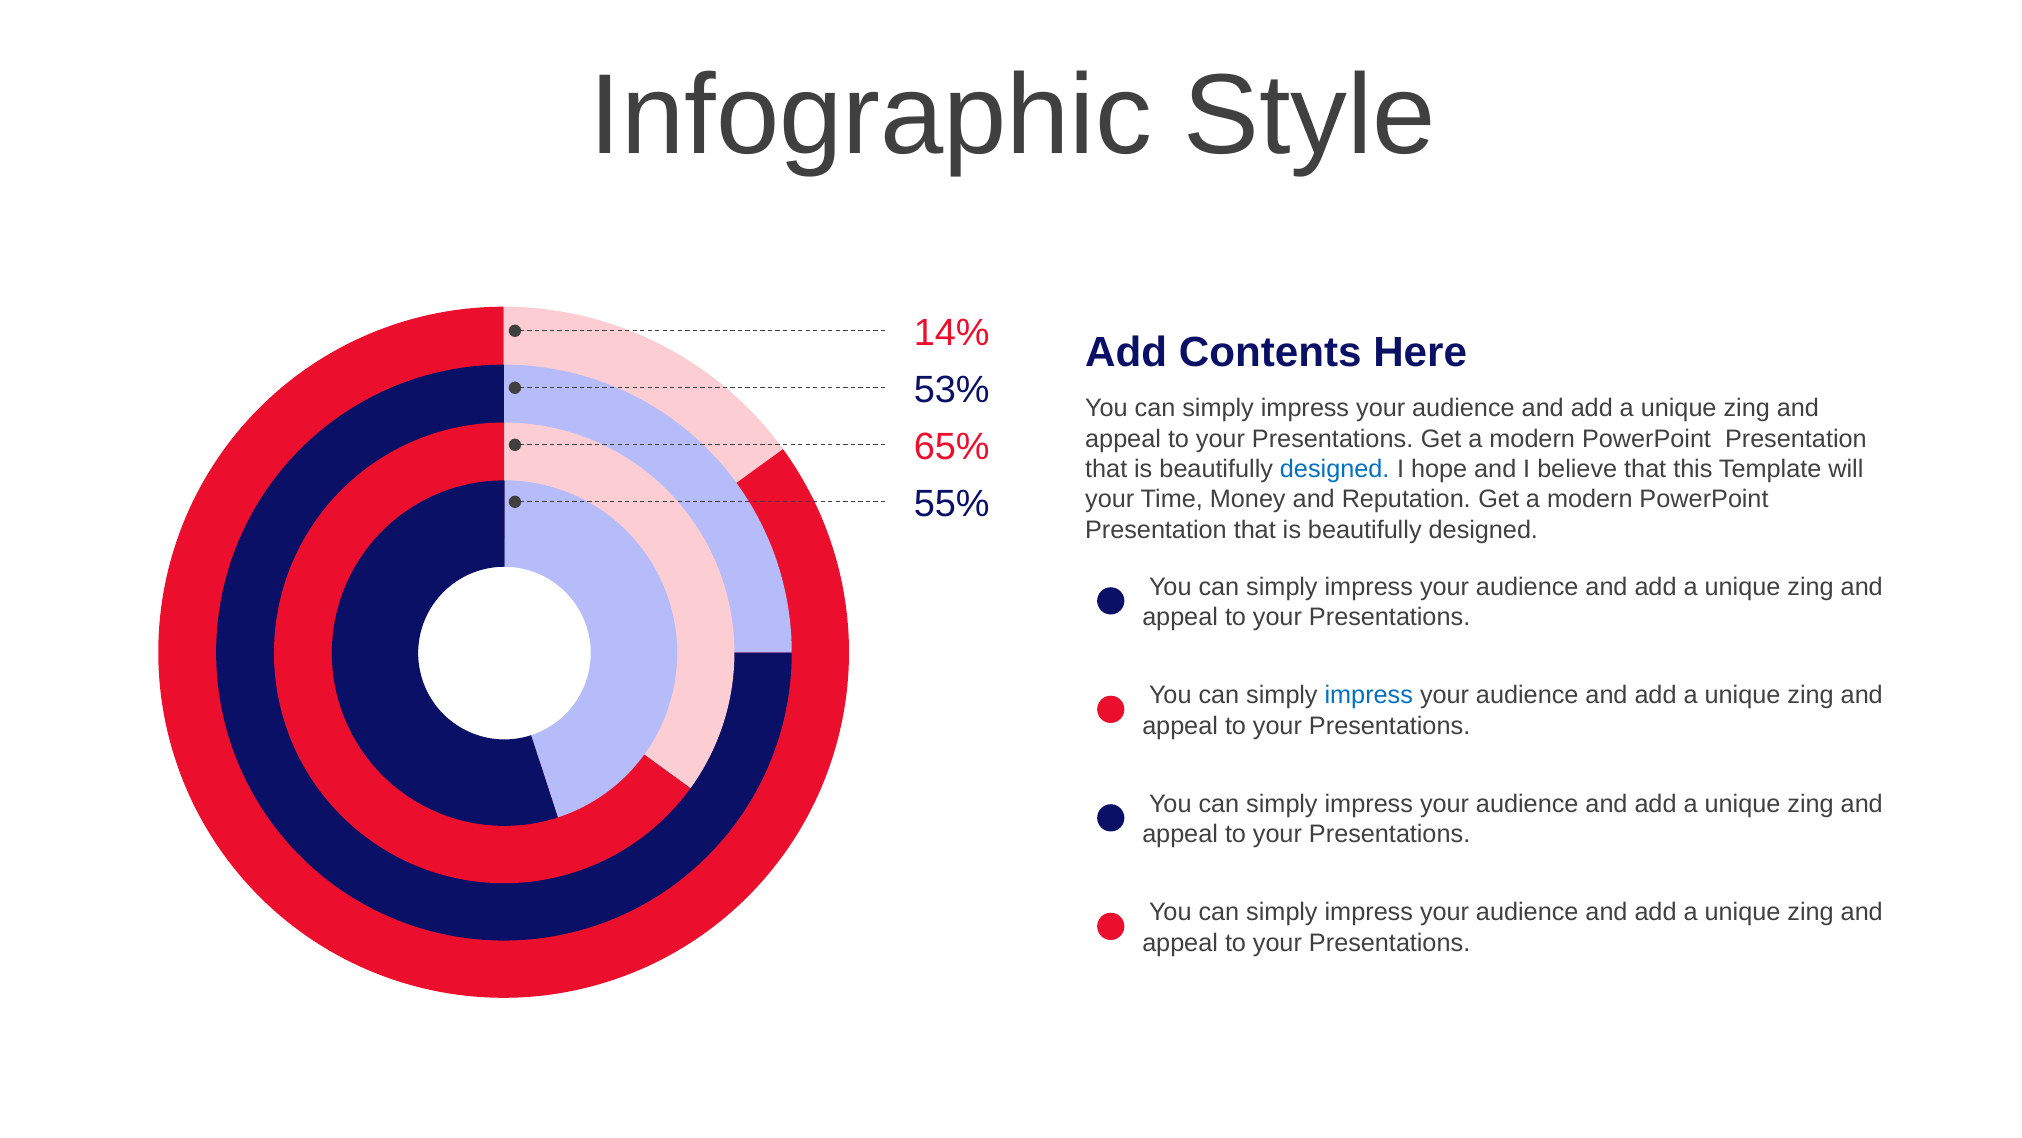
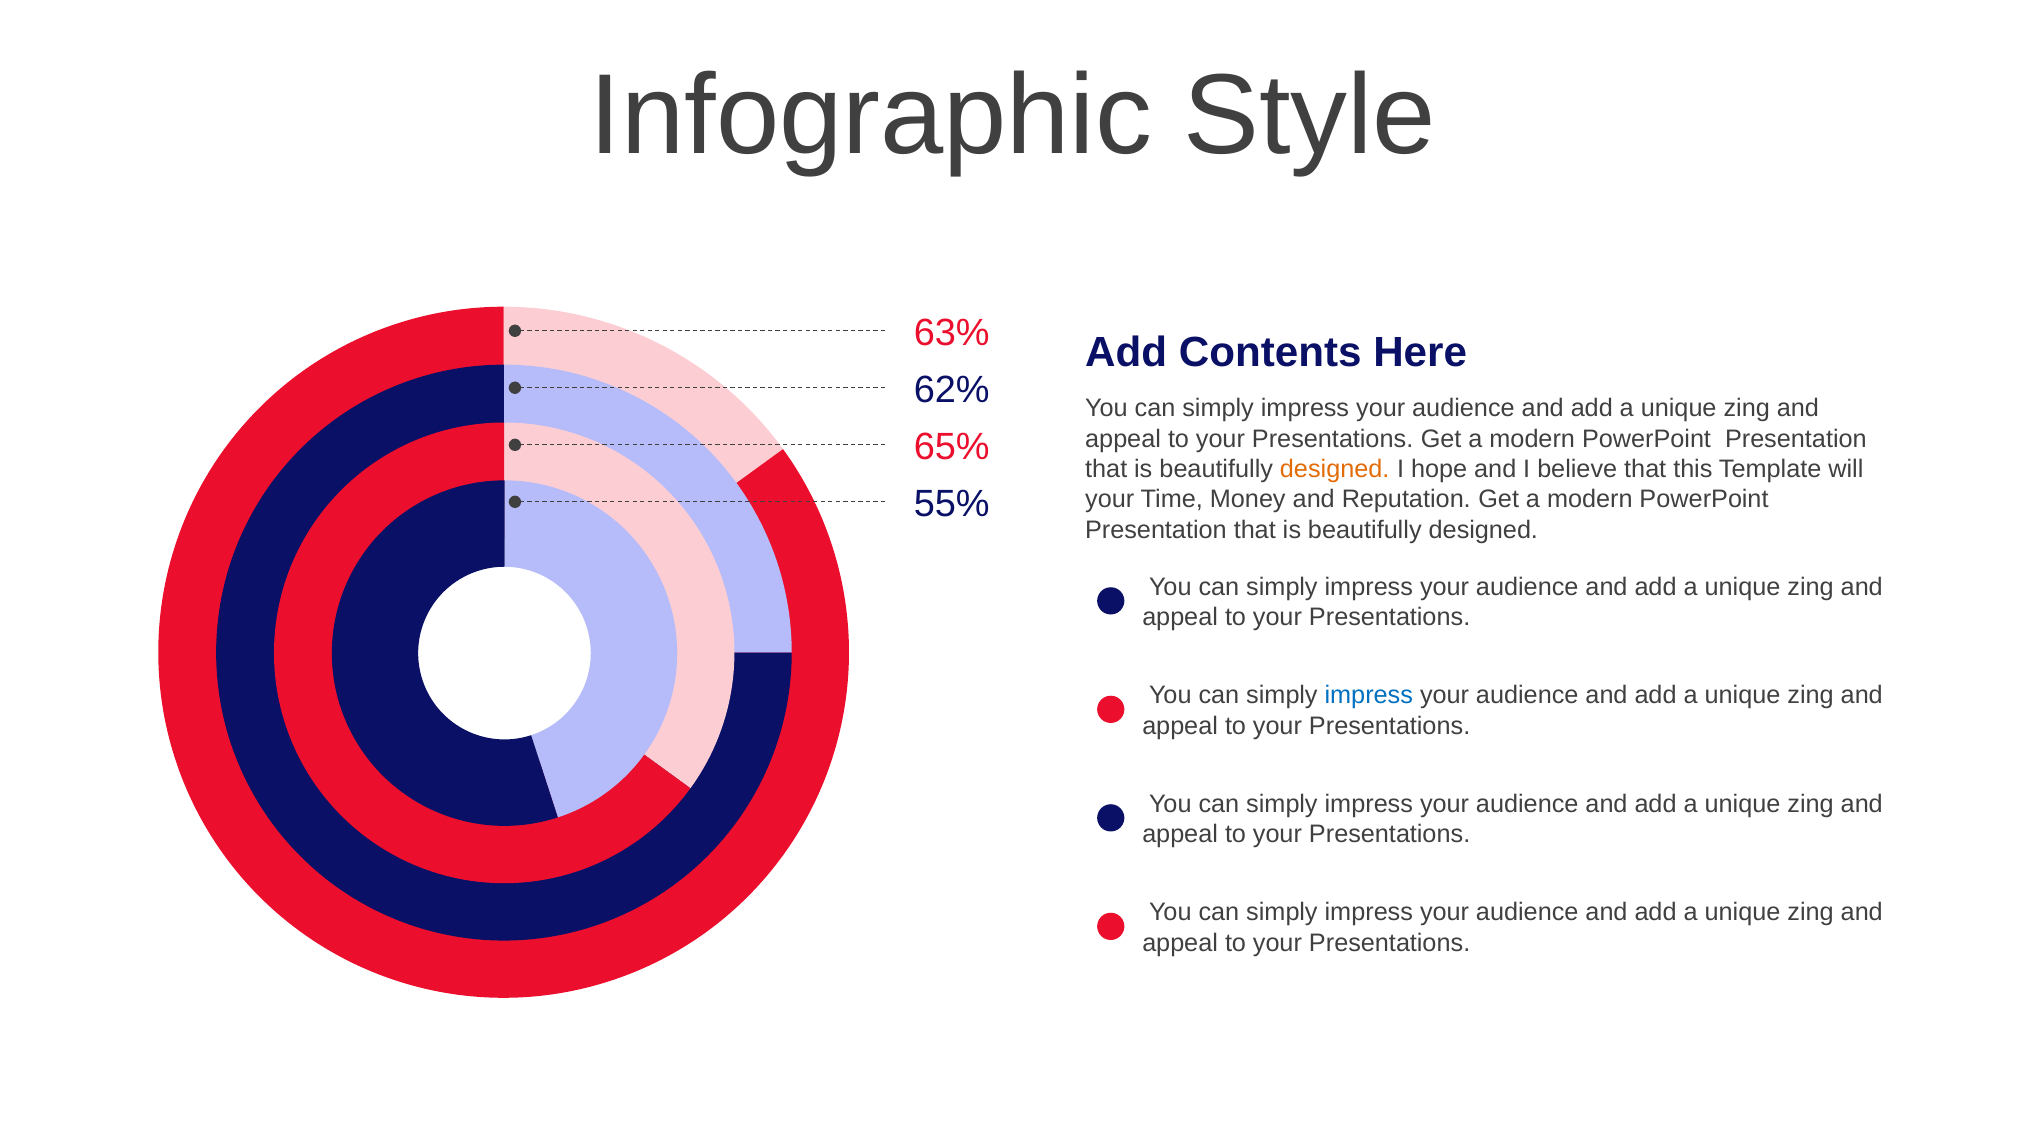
14%: 14% -> 63%
53%: 53% -> 62%
designed at (1335, 469) colour: blue -> orange
